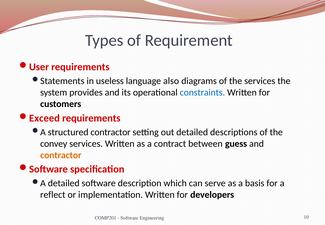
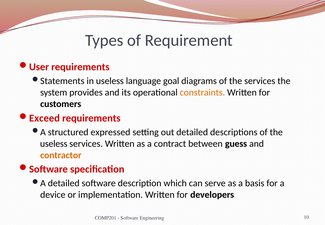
also: also -> goal
constraints colour: blue -> orange
structured contractor: contractor -> expressed
convey at (54, 144): convey -> useless
reflect: reflect -> device
